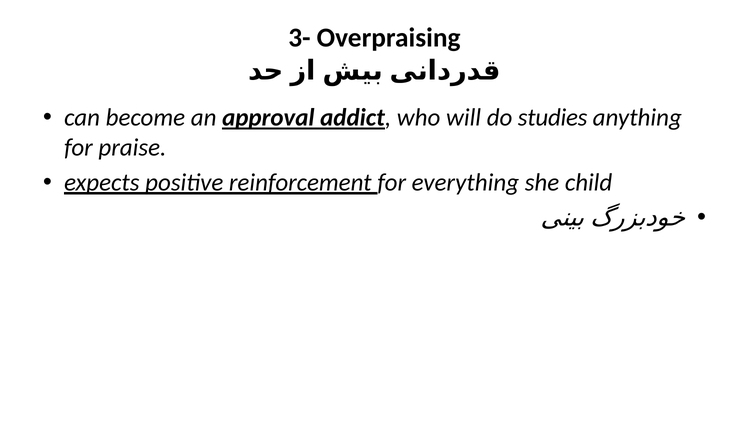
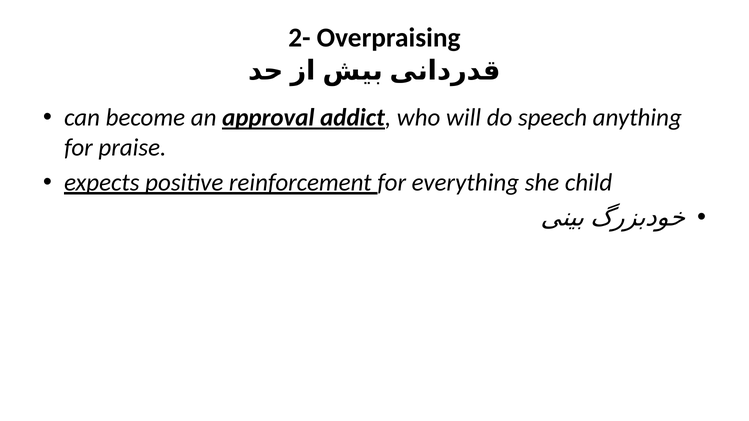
3-: 3- -> 2-
studies: studies -> speech
